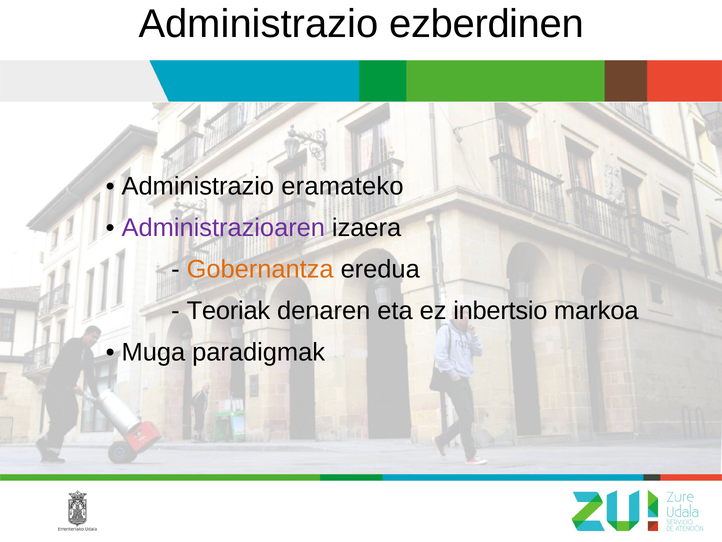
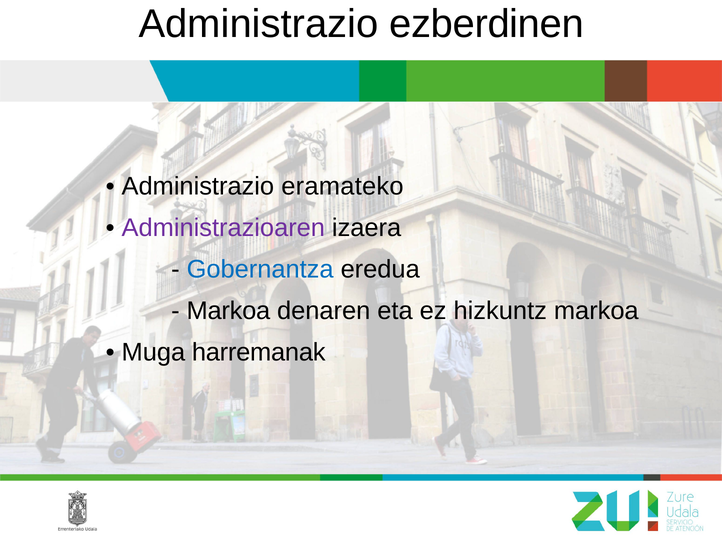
Gobernantza colour: orange -> blue
Teoriak at (228, 310): Teoriak -> Markoa
inbertsio: inbertsio -> hizkuntz
paradigmak: paradigmak -> harremanak
